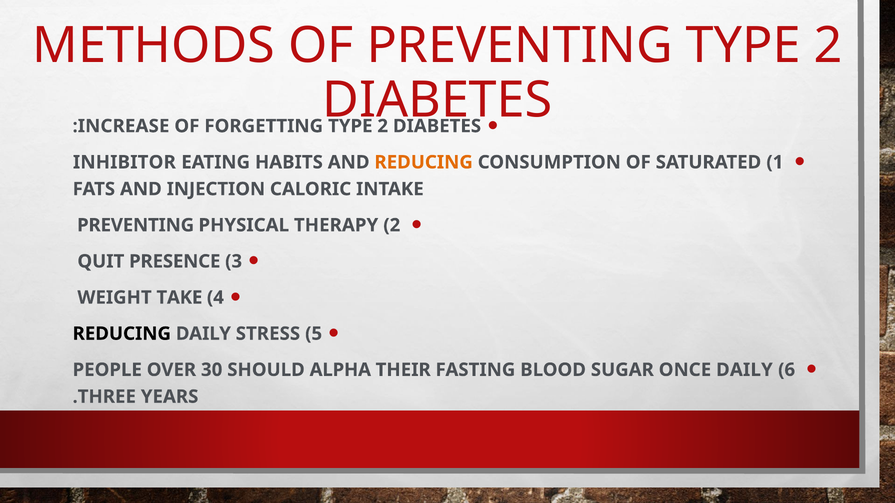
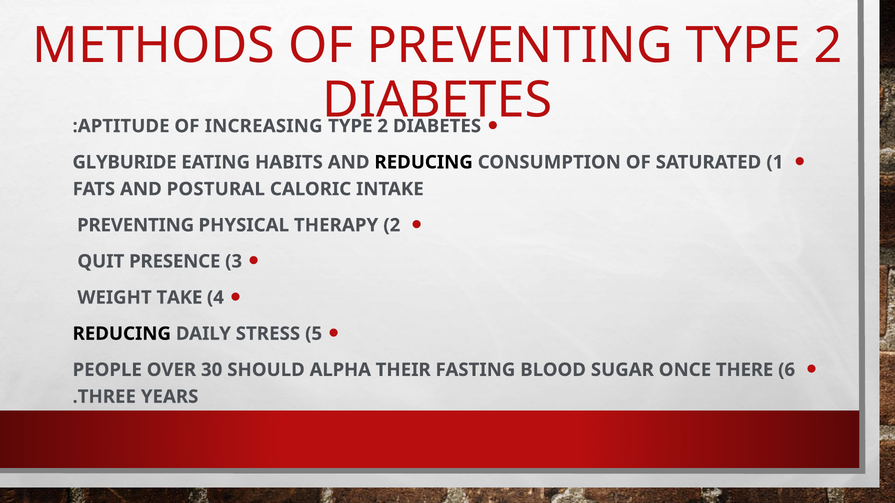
INCREASE: INCREASE -> APTITUDE
FORGETTING: FORGETTING -> INCREASING
INHIBITOR: INHIBITOR -> GLYBURIDE
REDUCING at (424, 162) colour: orange -> black
INJECTION: INJECTION -> POSTURAL
ONCE DAILY: DAILY -> THERE
